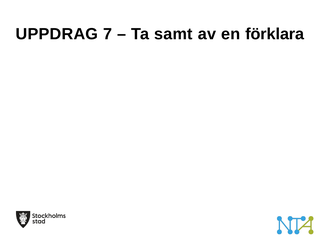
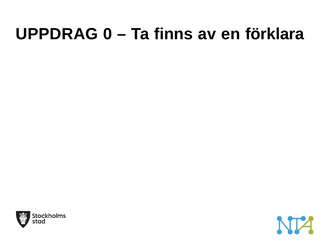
7: 7 -> 0
samt: samt -> finns
